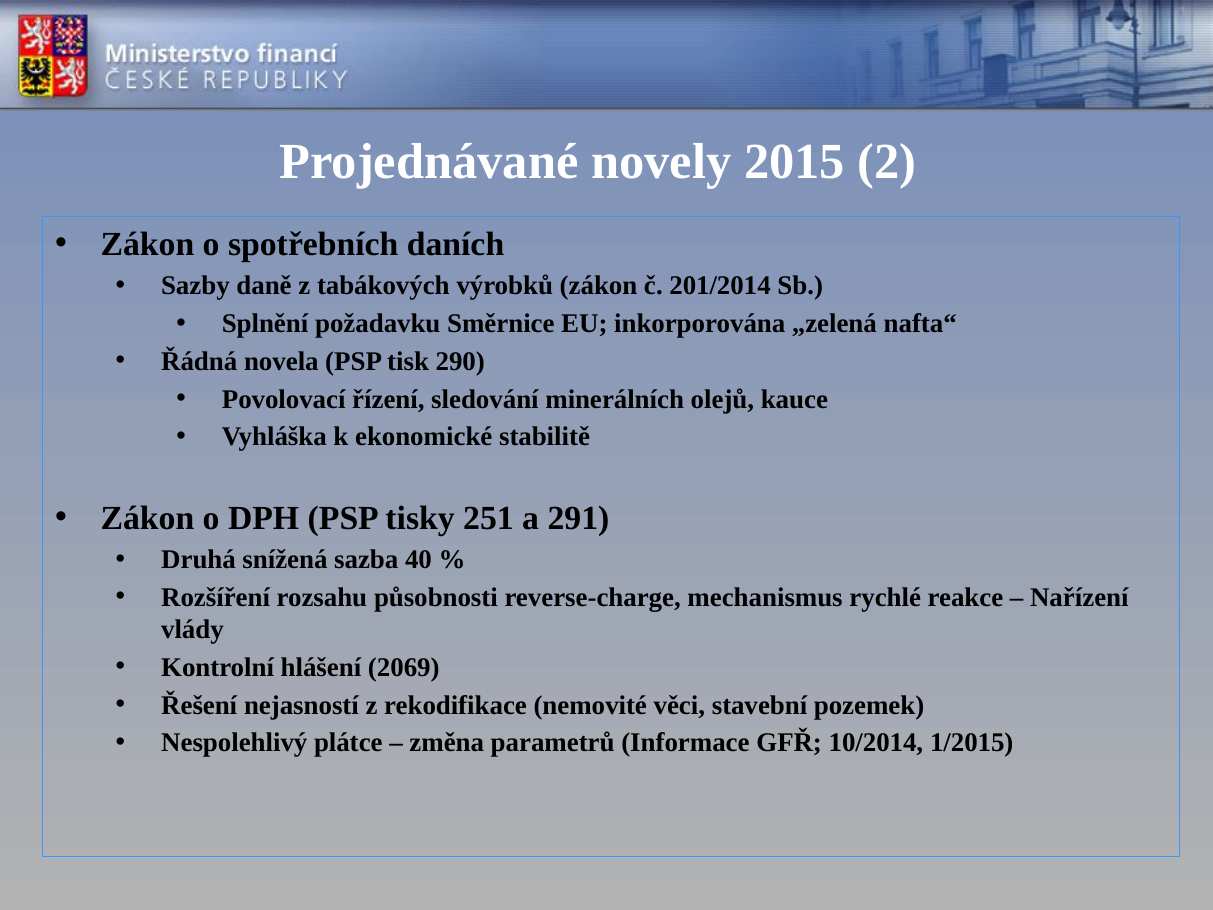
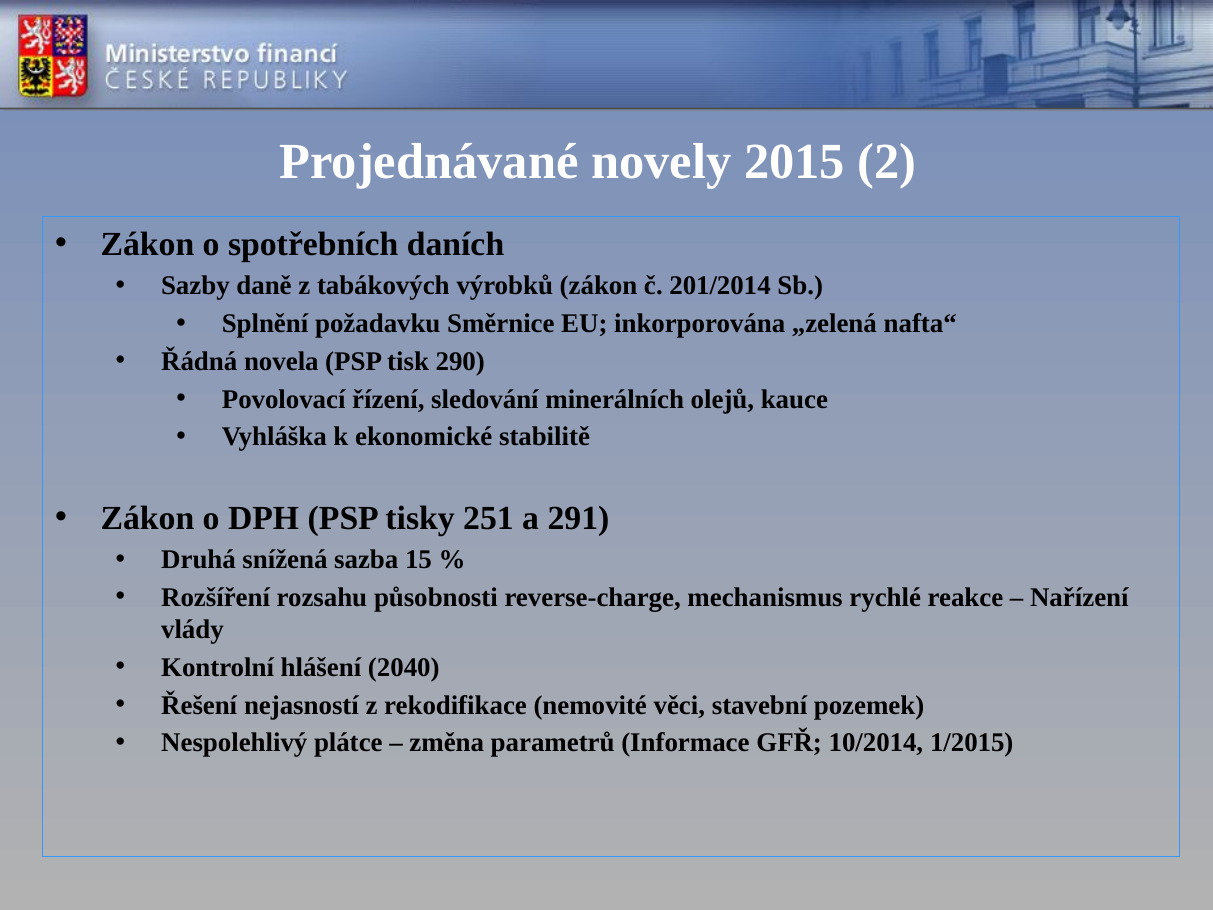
40: 40 -> 15
2069: 2069 -> 2040
